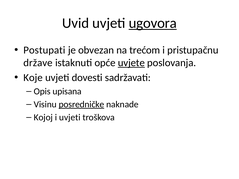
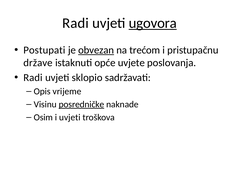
Uvid at (76, 23): Uvid -> Radi
obvezan underline: none -> present
uvjete underline: present -> none
Koje at (33, 78): Koje -> Radi
dovesti: dovesti -> sklopio
upisana: upisana -> vrijeme
Kojoj: Kojoj -> Osim
